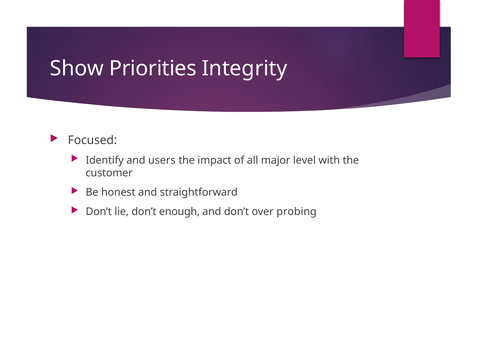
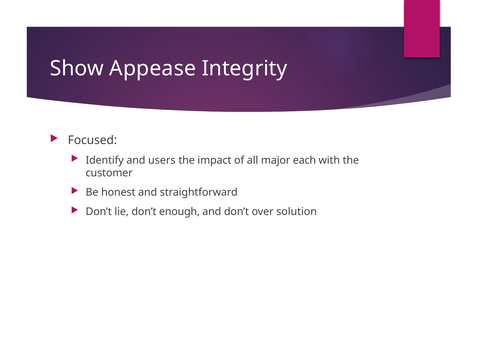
Priorities: Priorities -> Appease
level: level -> each
probing: probing -> solution
